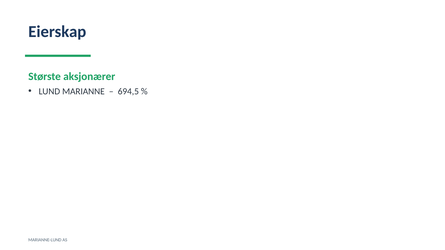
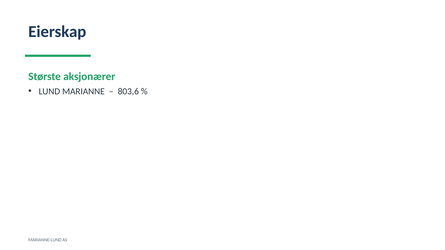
694,5: 694,5 -> 803,6
